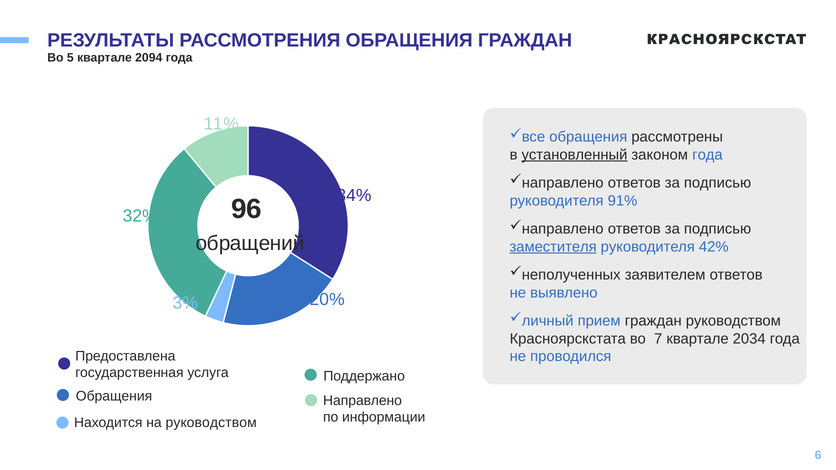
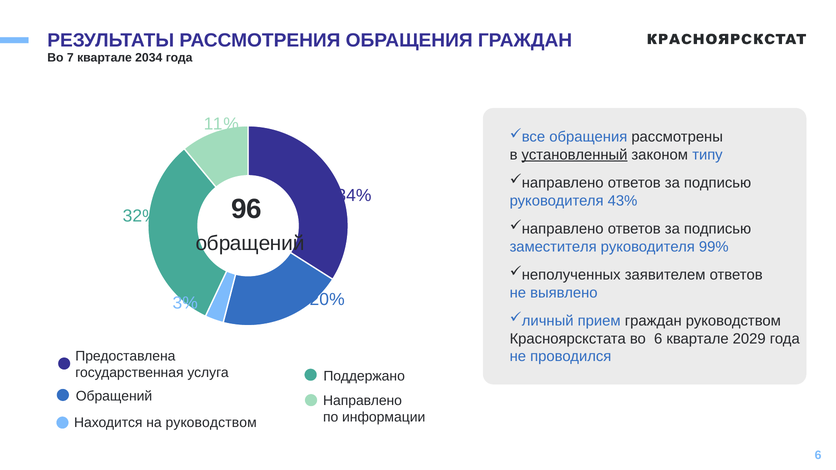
5: 5 -> 7
2094: 2094 -> 2034
законом года: года -> типу
91%: 91% -> 43%
заместителя underline: present -> none
42%: 42% -> 99%
во 7: 7 -> 6
2034: 2034 -> 2029
Обращения at (114, 397): Обращения -> Обращений
